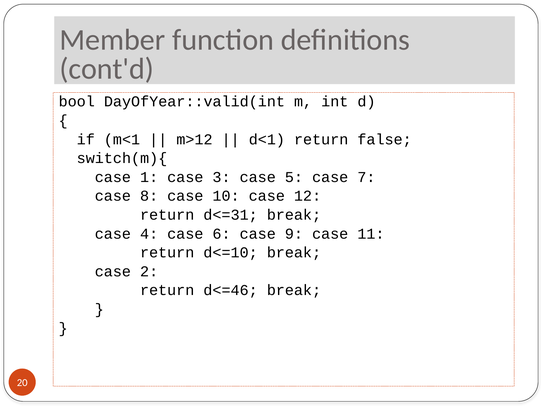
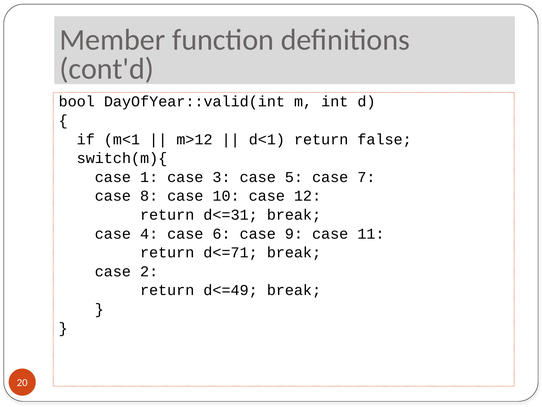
d<=10: d<=10 -> d<=71
d<=46: d<=46 -> d<=49
